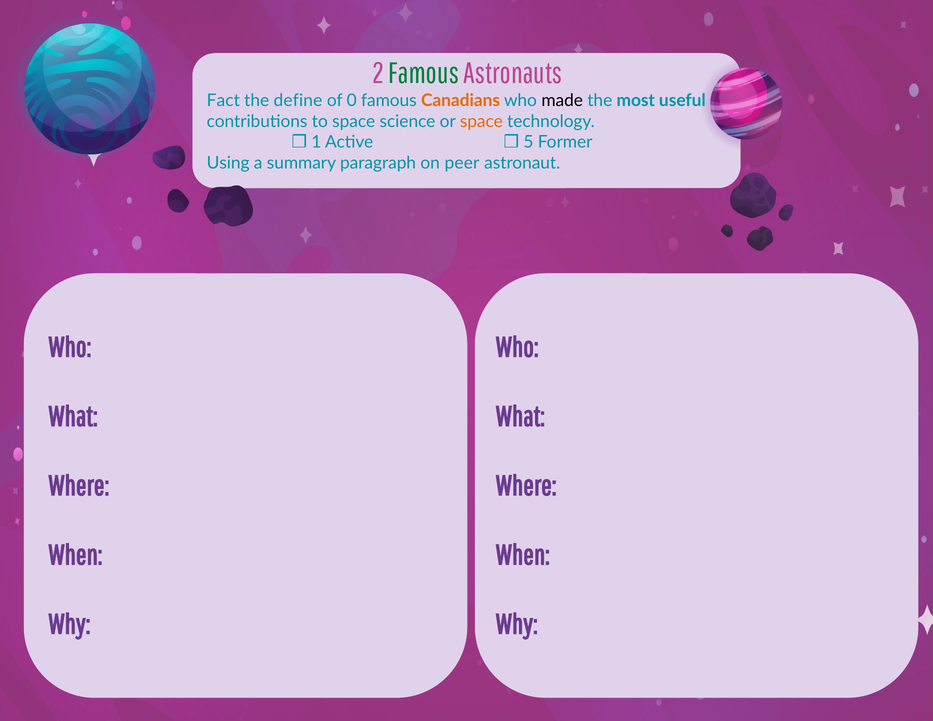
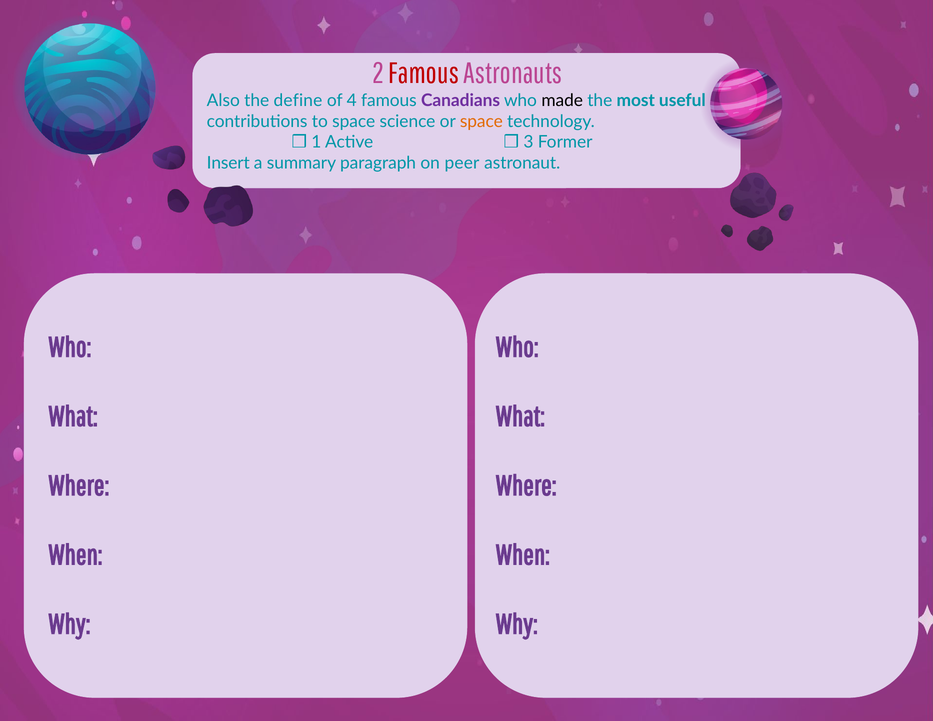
Famous at (424, 74) colour: green -> red
Fact: Fact -> Also
0: 0 -> 4
Canadians colour: orange -> purple
5: 5 -> 3
Using: Using -> Insert
